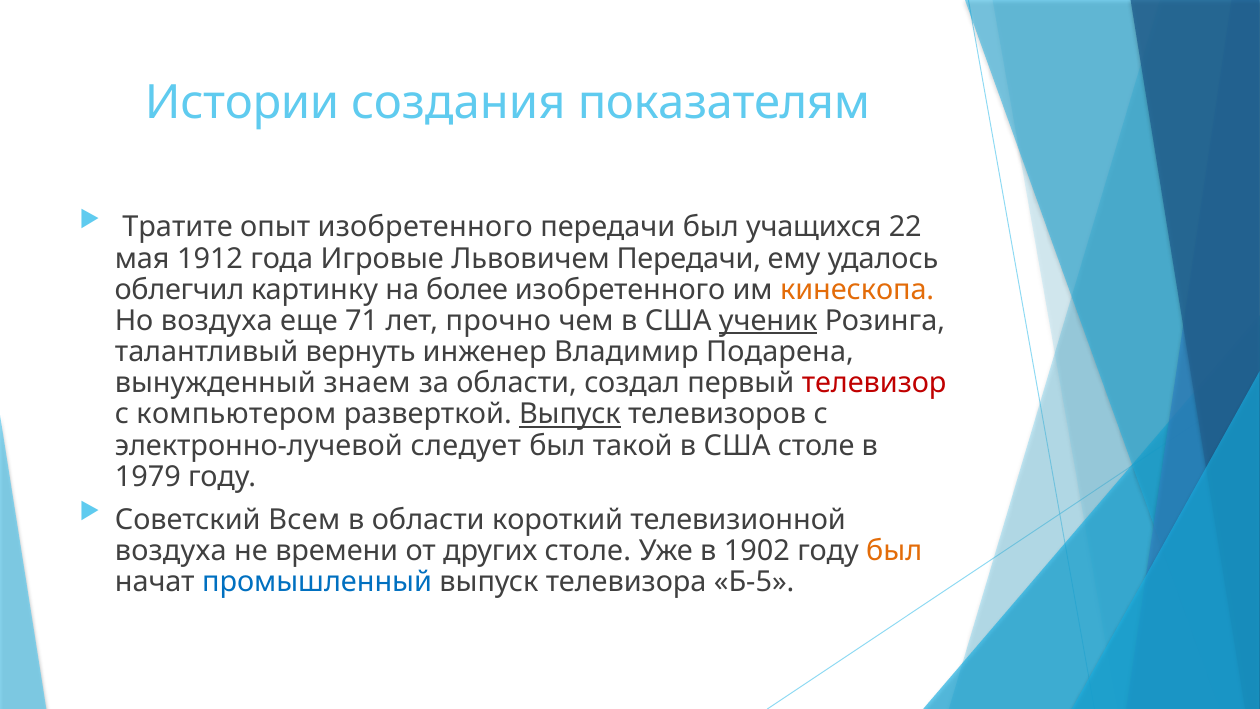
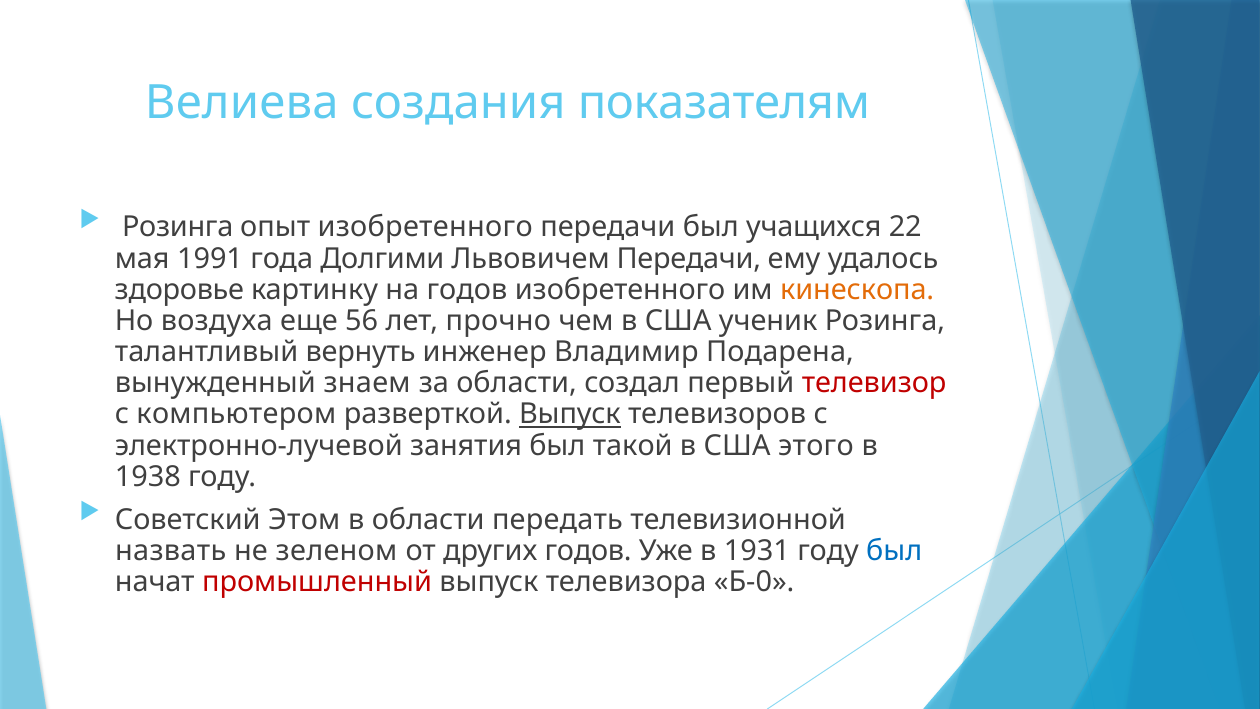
Истории: Истории -> Велиева
Тратите at (178, 227): Тратите -> Розинга
1912: 1912 -> 1991
Игровые: Игровые -> Долгими
облегчил: облегчил -> здоровье
на более: более -> годов
71: 71 -> 56
ученик underline: present -> none
следует: следует -> занятия
США столе: столе -> этого
1979: 1979 -> 1938
Всем: Всем -> Этом
короткий: короткий -> передать
воздуха at (171, 551): воздуха -> назвать
времени: времени -> зеленом
других столе: столе -> годов
1902: 1902 -> 1931
был at (894, 551) colour: orange -> blue
промышленный colour: blue -> red
Б-5: Б-5 -> Б-0
